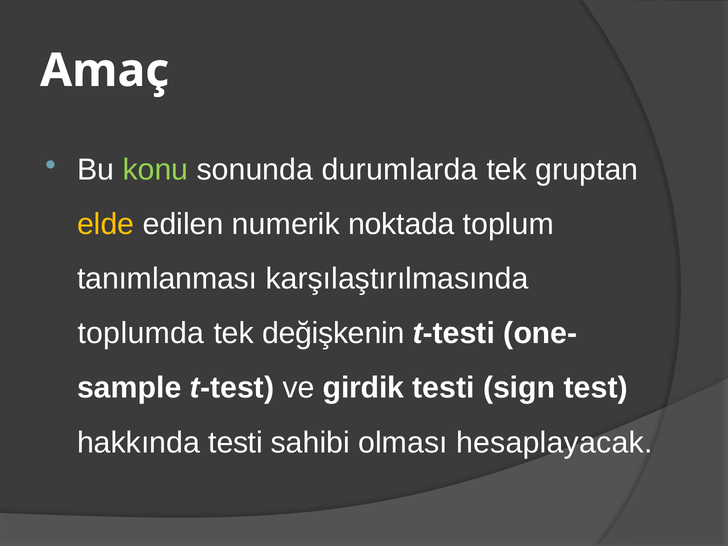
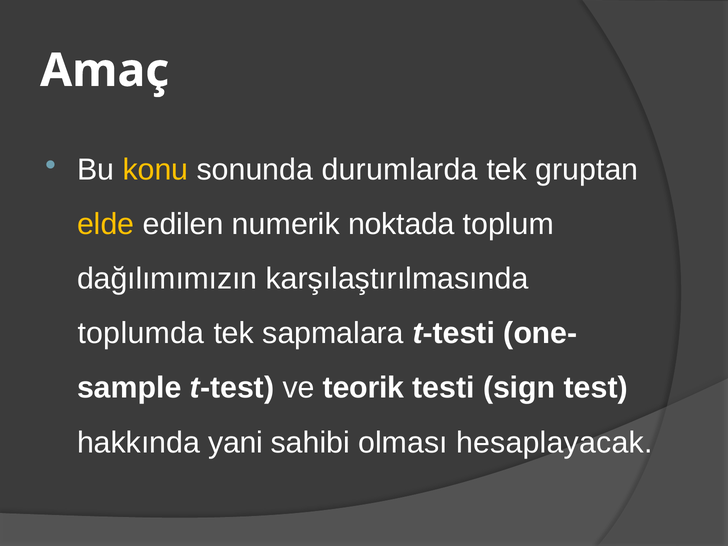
konu colour: light green -> yellow
tanımlanması: tanımlanması -> dağılımımızın
değişkenin: değişkenin -> sapmalara
girdik: girdik -> teorik
hakkında testi: testi -> yani
